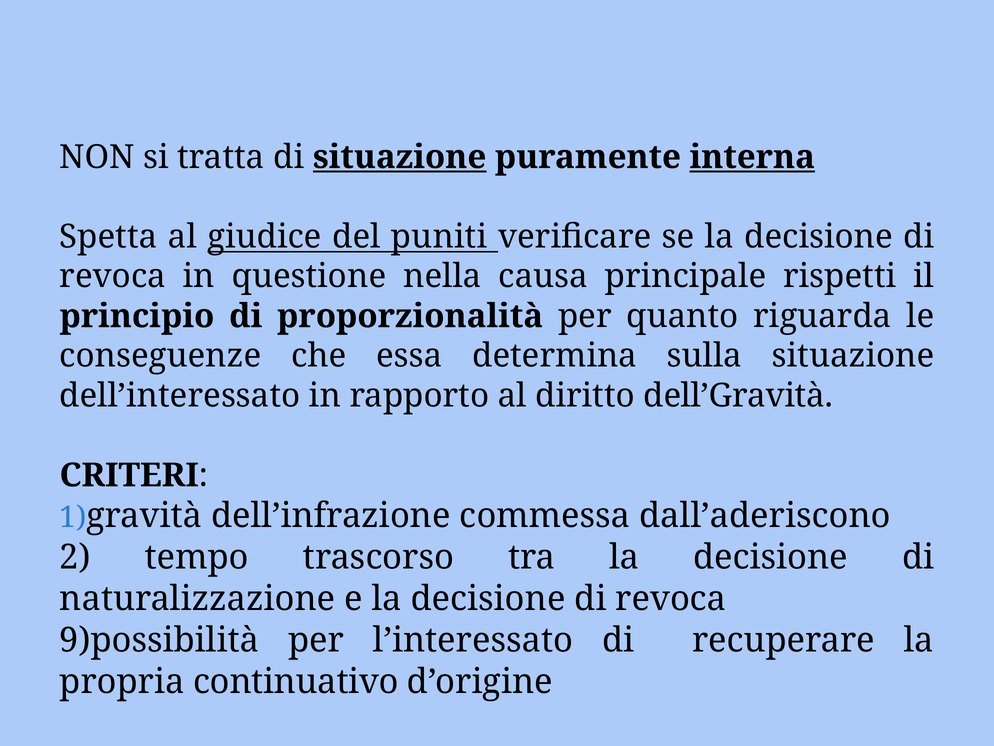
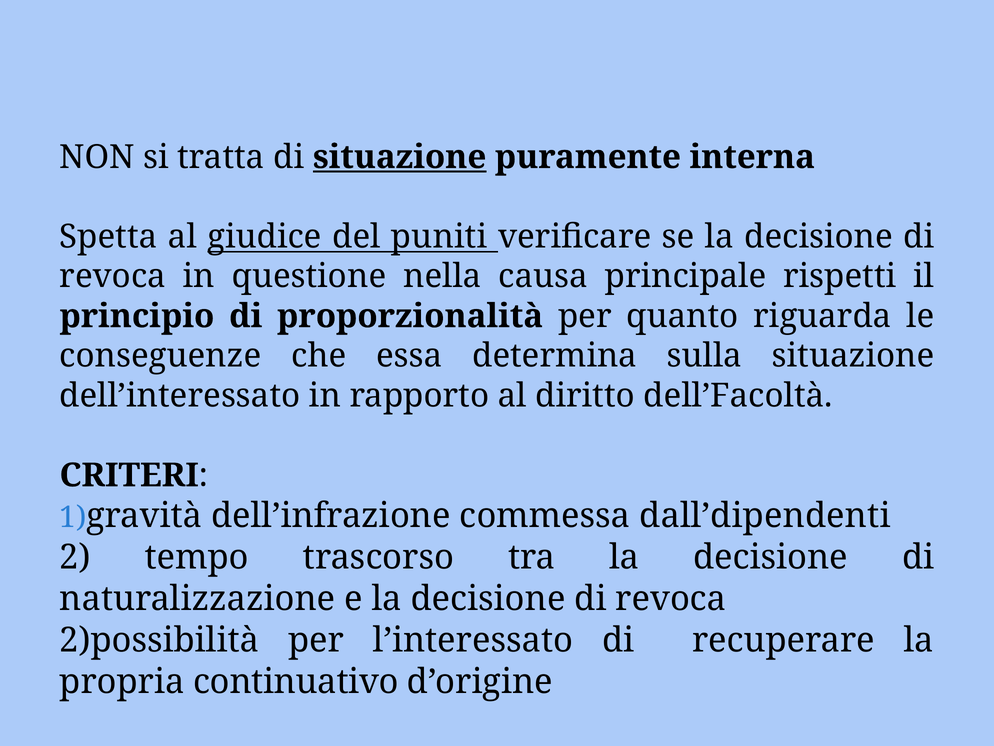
interna underline: present -> none
dell’Gravità: dell’Gravità -> dell’Facoltà
dall’aderiscono: dall’aderiscono -> dall’dipendenti
9)possibilità: 9)possibilità -> 2)possibilità
